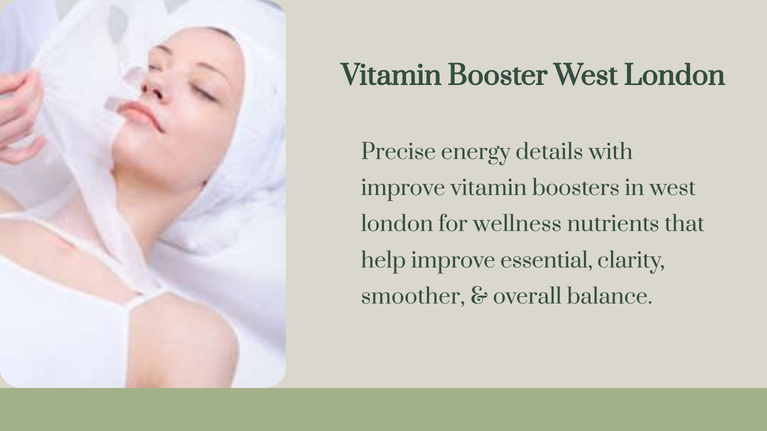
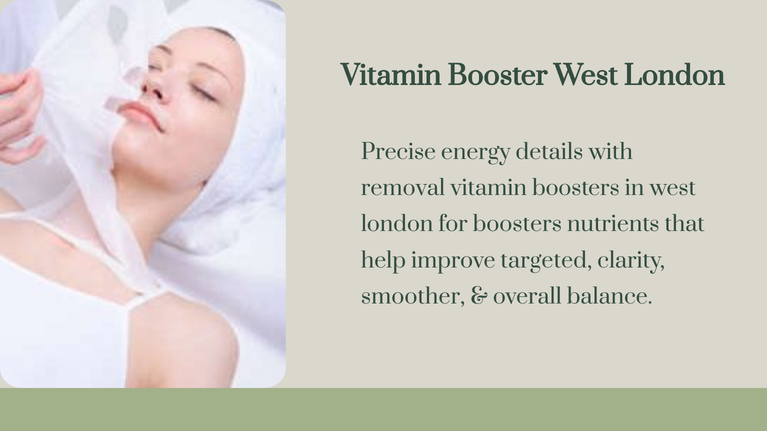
improve at (403, 188): improve -> removal
for wellness: wellness -> boosters
essential: essential -> targeted
